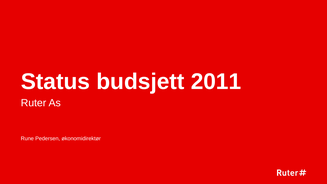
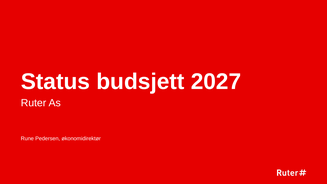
2011: 2011 -> 2027
